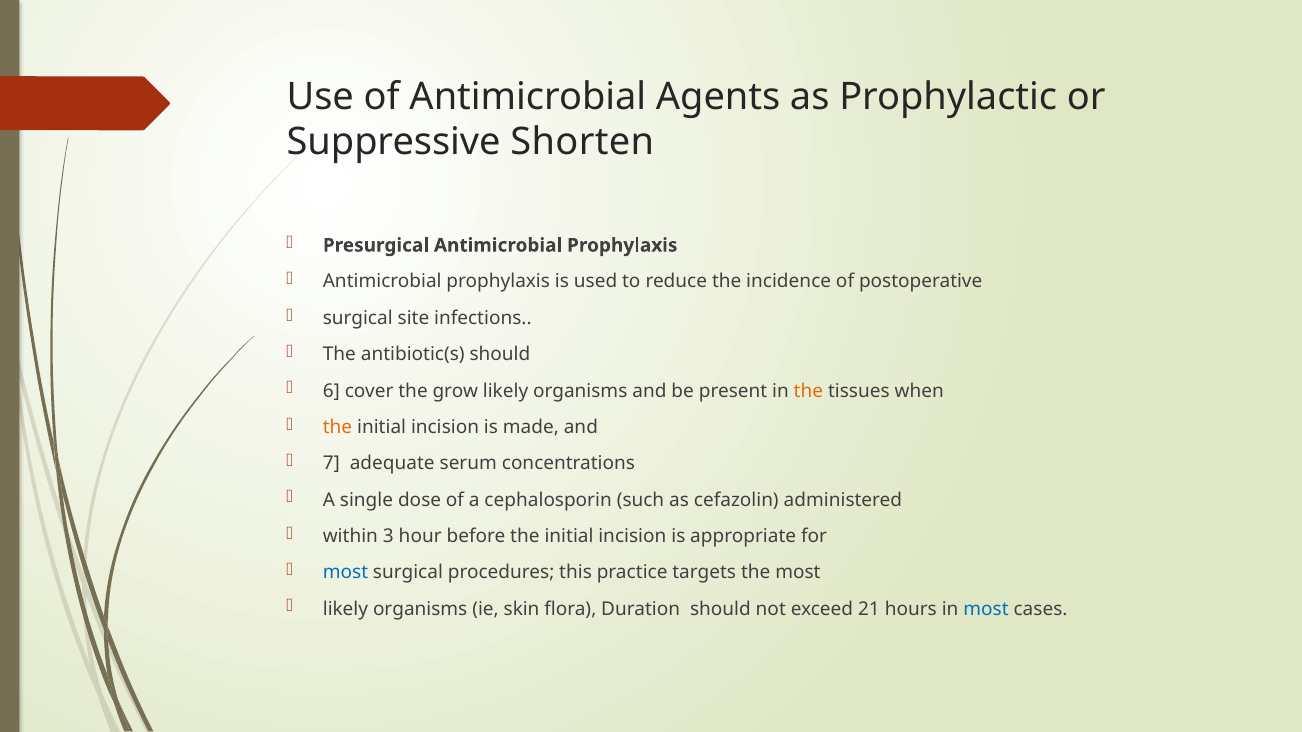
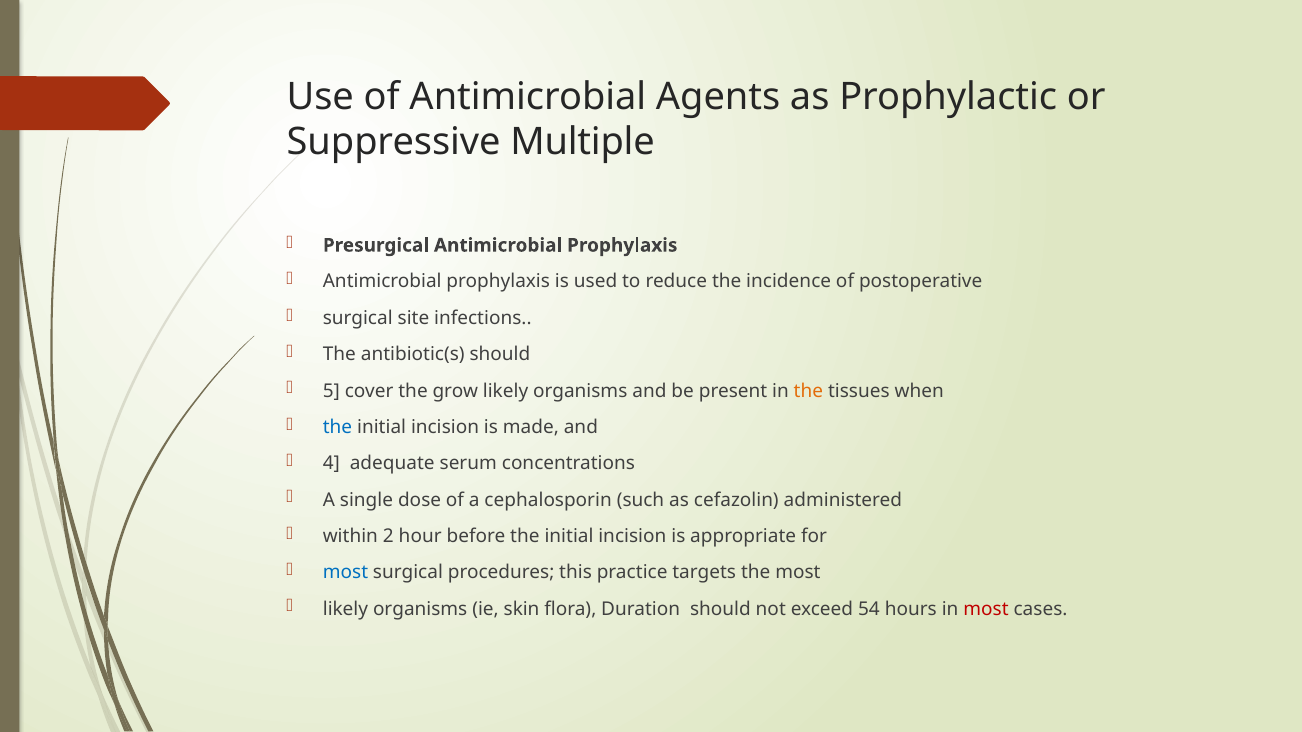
Shorten: Shorten -> Multiple
6: 6 -> 5
the at (338, 427) colour: orange -> blue
7: 7 -> 4
3: 3 -> 2
21: 21 -> 54
most at (986, 609) colour: blue -> red
